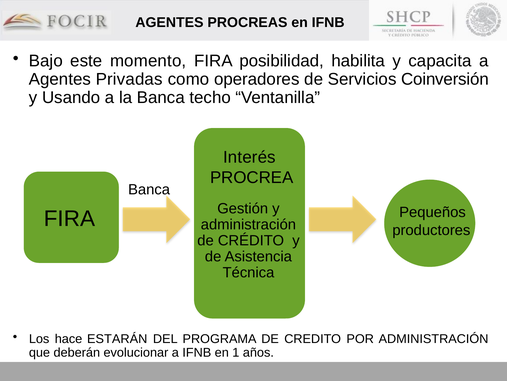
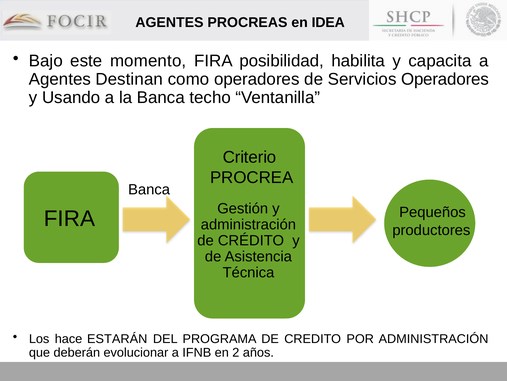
en IFNB: IFNB -> IDEA
Privadas: Privadas -> Destinan
Servicios Coinversión: Coinversión -> Operadores
Interés: Interés -> Criterio
1: 1 -> 2
